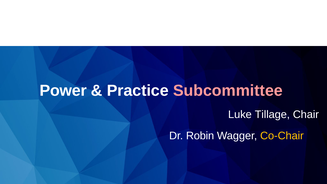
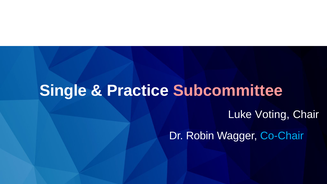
Power: Power -> Single
Tillage: Tillage -> Voting
Co-Chair colour: yellow -> light blue
